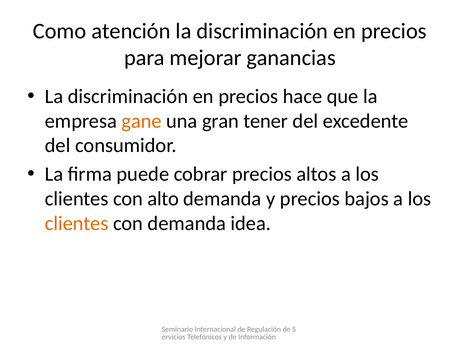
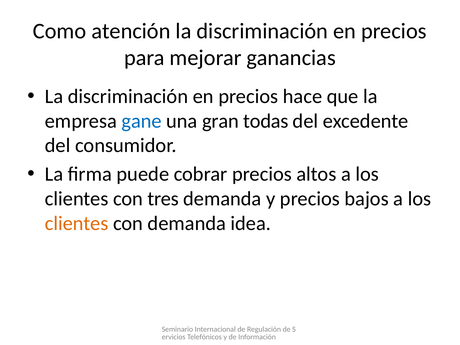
gane colour: orange -> blue
tener: tener -> todas
alto: alto -> tres
